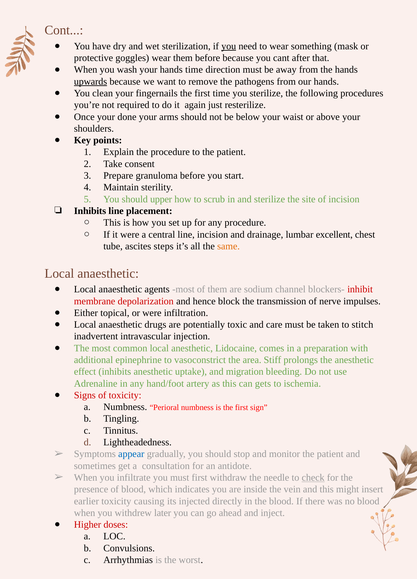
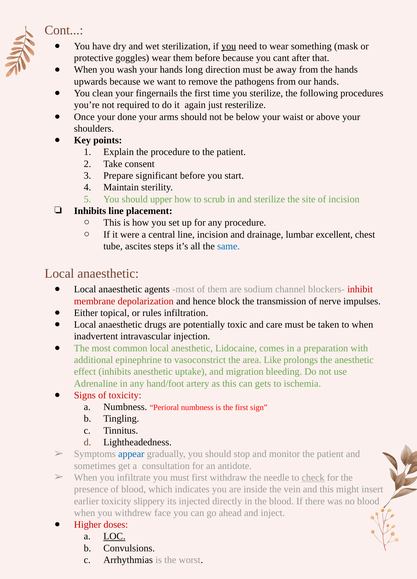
hands time: time -> long
upwards underline: present -> none
granuloma: granuloma -> significant
same colour: orange -> blue
or were: were -> rules
to stitch: stitch -> when
Stiff: Stiff -> Like
causing: causing -> slippery
later: later -> face
LOC underline: none -> present
